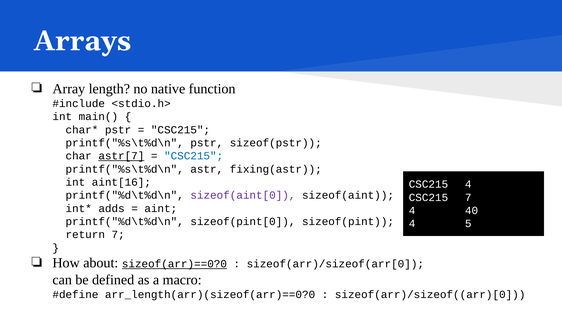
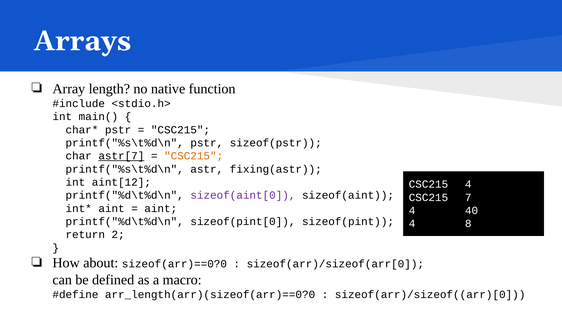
CSC215 at (194, 156) colour: blue -> orange
aint[16: aint[16 -> aint[12
adds at (112, 209): adds -> aint
5: 5 -> 8
return 7: 7 -> 2
sizeof(arr)==0?0 underline: present -> none
